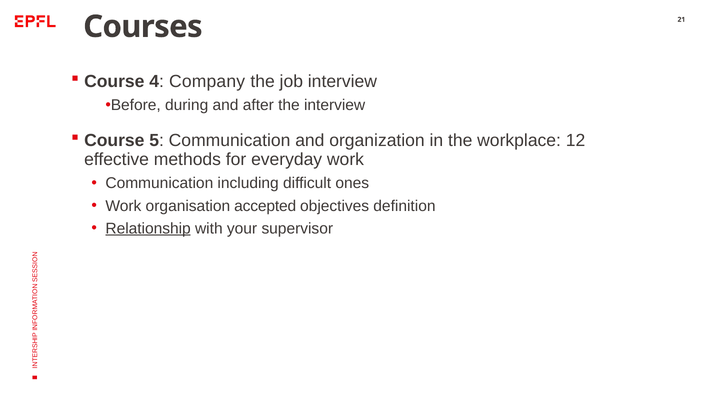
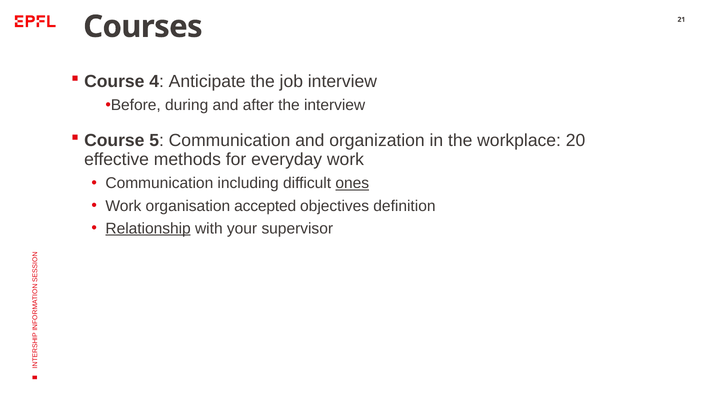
Company: Company -> Anticipate
12: 12 -> 20
ones underline: none -> present
